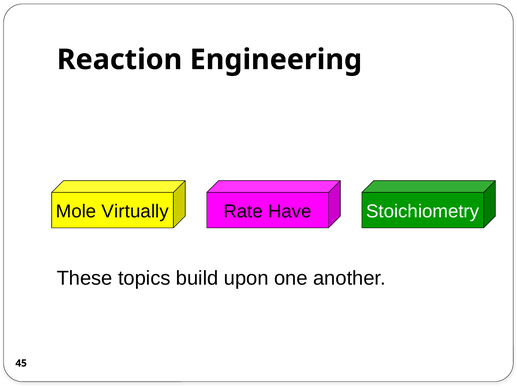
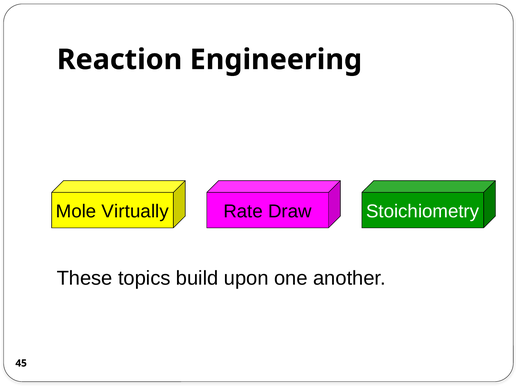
Have: Have -> Draw
